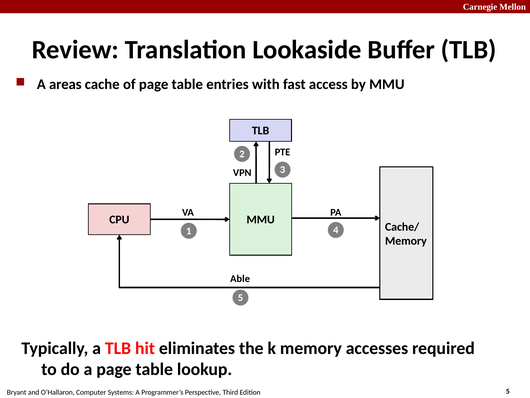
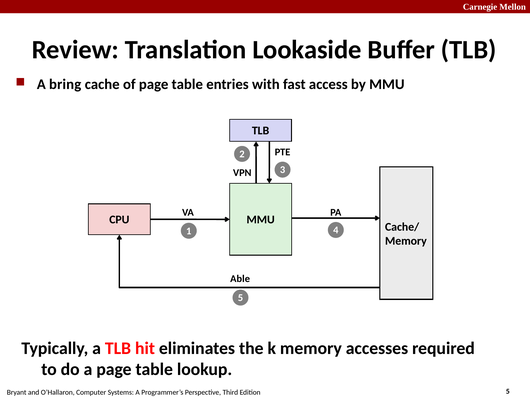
areas: areas -> bring
